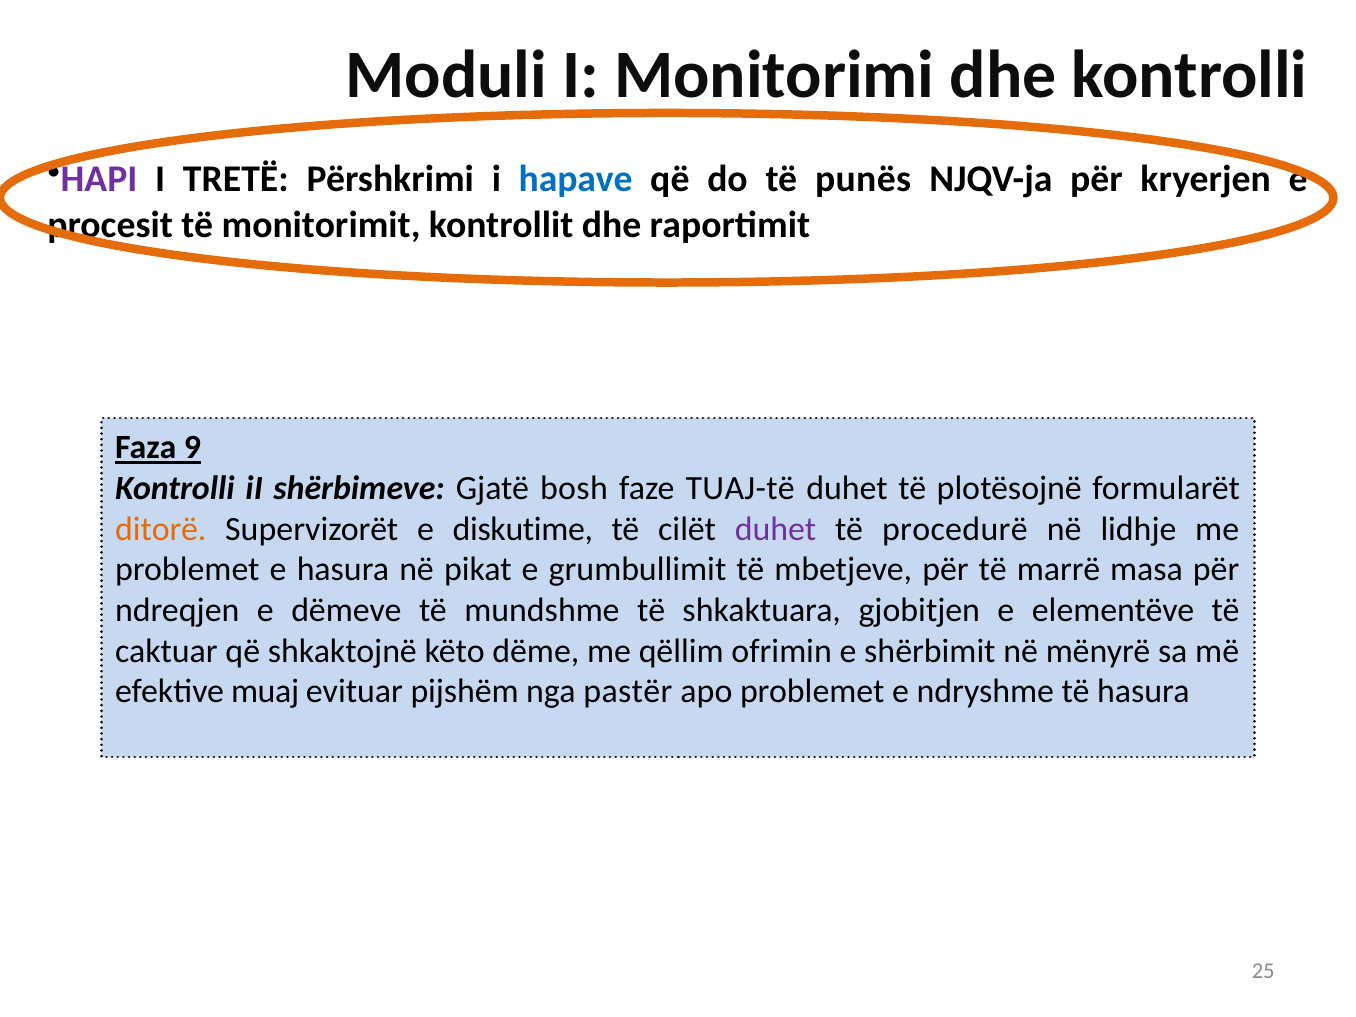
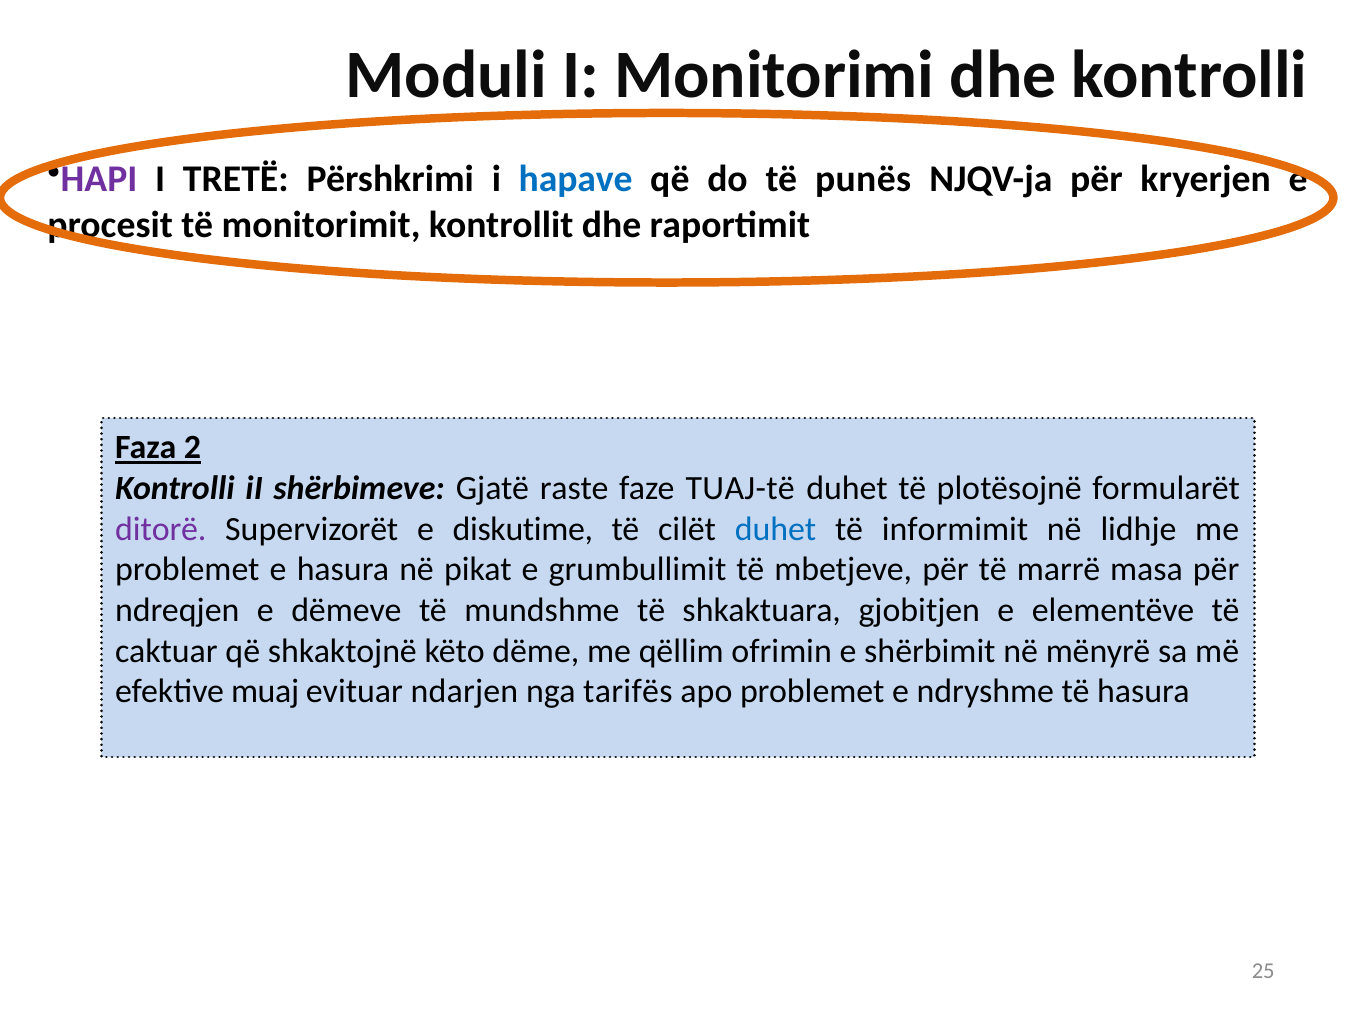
9: 9 -> 2
bosh: bosh -> raste
ditorë colour: orange -> purple
duhet at (776, 529) colour: purple -> blue
procedurë: procedurë -> informimit
pijshëm: pijshëm -> ndarjen
pastër: pastër -> tarifës
